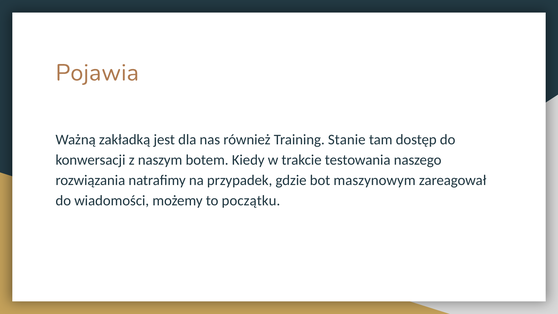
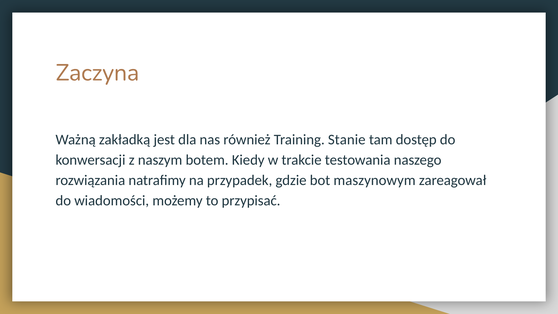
Pojawia: Pojawia -> Zaczyna
początku: początku -> przypisać
